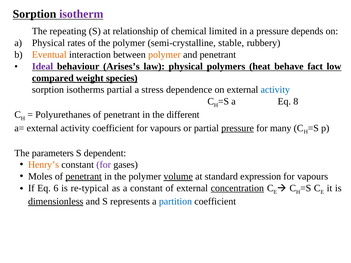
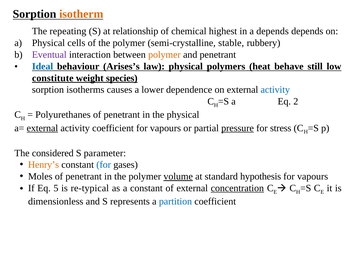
isotherm colour: purple -> orange
limited: limited -> highest
a pressure: pressure -> depends
rates: rates -> cells
Eventual colour: orange -> purple
Ideal colour: purple -> blue
fact: fact -> still
compared: compared -> constitute
isotherms partial: partial -> causes
stress: stress -> lower
8: 8 -> 2
the different: different -> physical
external at (42, 128) underline: none -> present
many: many -> stress
parameters: parameters -> considered
dependent: dependent -> parameter
for at (104, 165) colour: purple -> blue
penetrant at (84, 177) underline: present -> none
expression: expression -> hypothesis
6: 6 -> 5
dimensionless underline: present -> none
